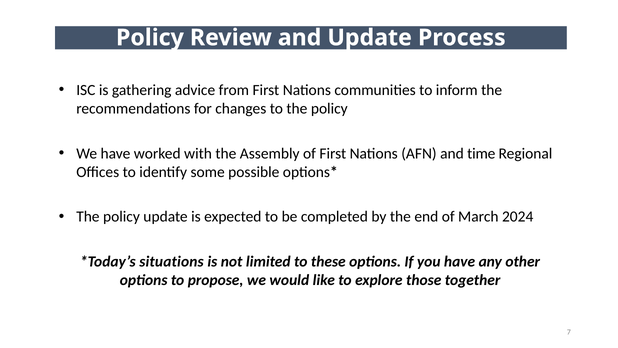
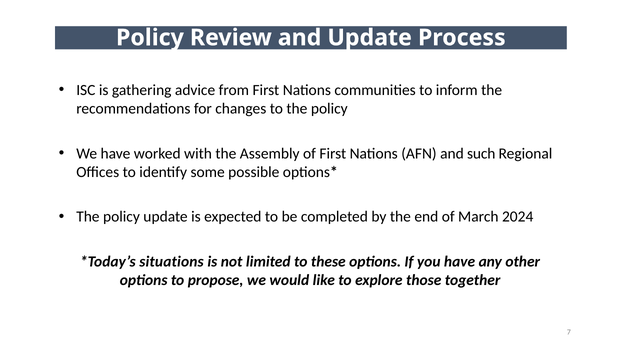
time: time -> such
